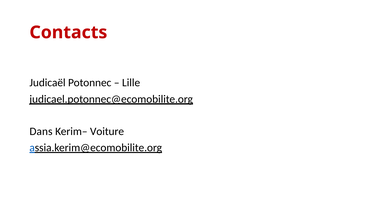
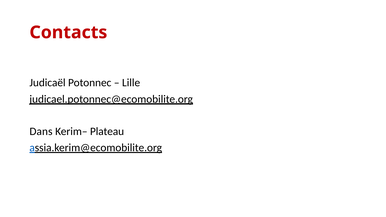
Voiture: Voiture -> Plateau
